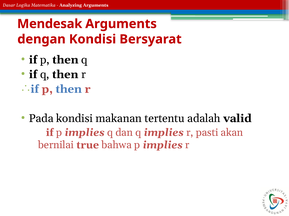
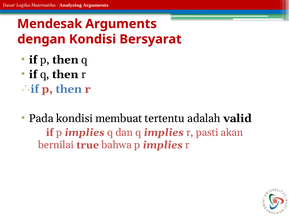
makanan: makanan -> membuat
